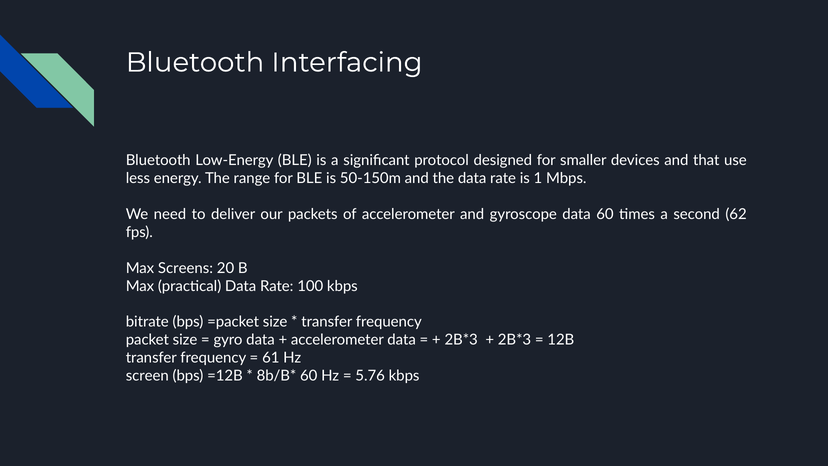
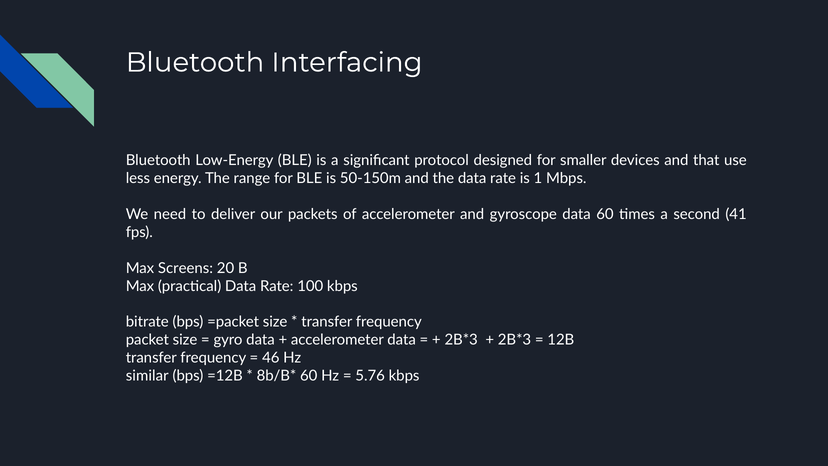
62: 62 -> 41
61: 61 -> 46
screen: screen -> similar
